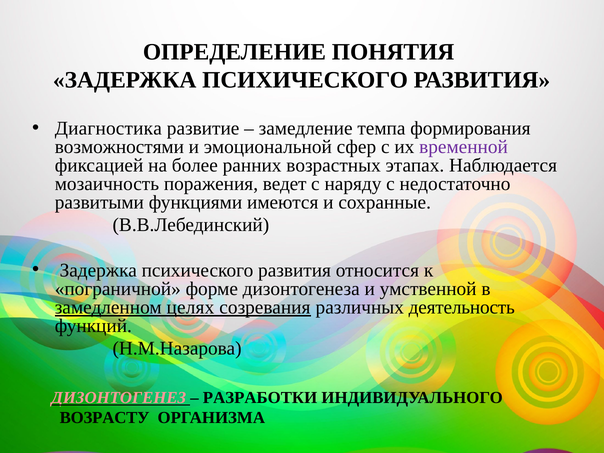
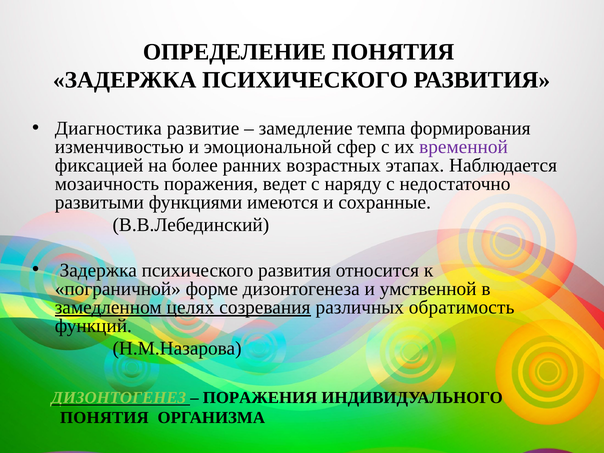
возможностями: возможностями -> изменчивостью
деятельность: деятельность -> обратимость
ДИЗОНТОГЕНЕЗ colour: pink -> light green
РАЗРАБОТКИ at (260, 398): РАЗРАБОТКИ -> ПОРАЖЕНИЯ
ВОЗРАСТУ at (105, 418): ВОЗРАСТУ -> ПОНЯТИЯ
